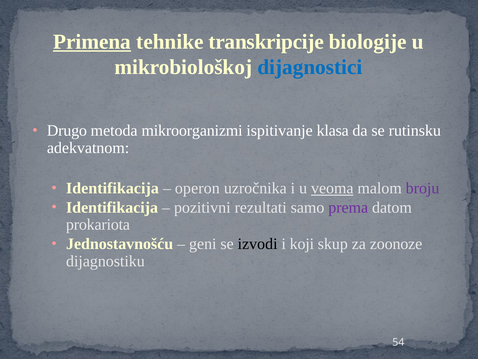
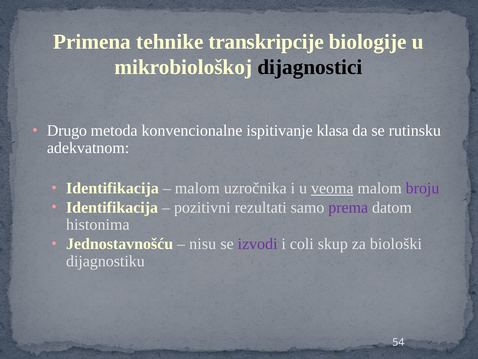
Primena underline: present -> none
dijagnostici colour: blue -> black
mikroorganizmi: mikroorganizmi -> konvencionalne
operon at (197, 188): operon -> malom
prokariota: prokariota -> histonima
geni: geni -> nisu
izvodi colour: black -> purple
koji: koji -> coli
zoonoze: zoonoze -> biološki
